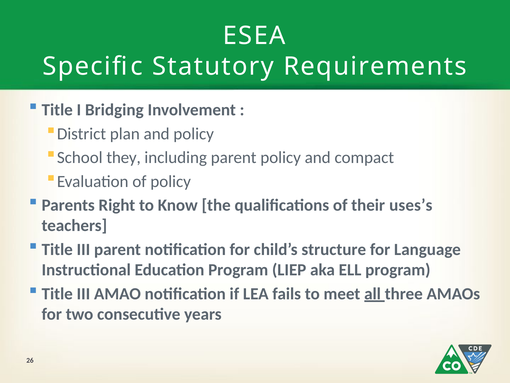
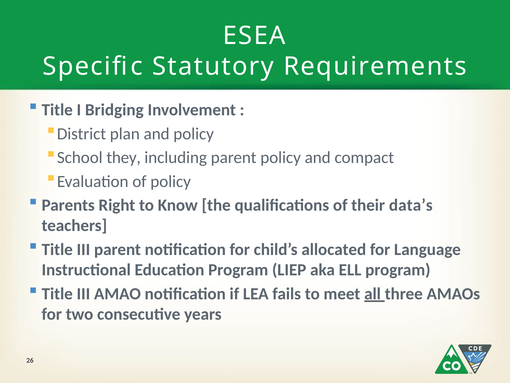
uses’s: uses’s -> data’s
structure: structure -> allocated
